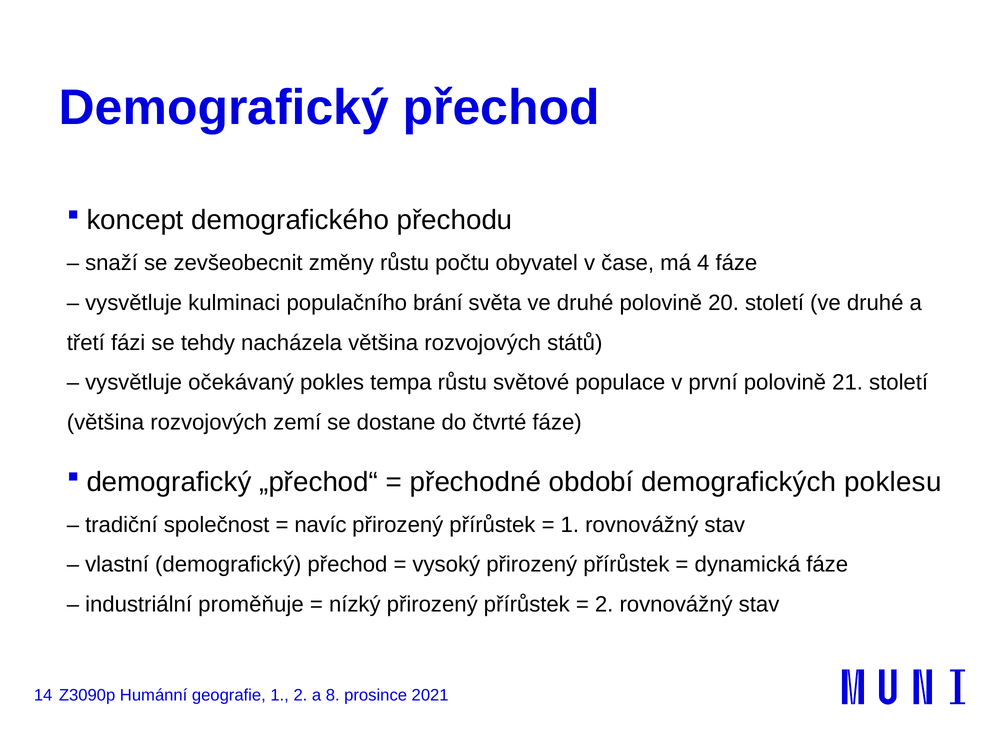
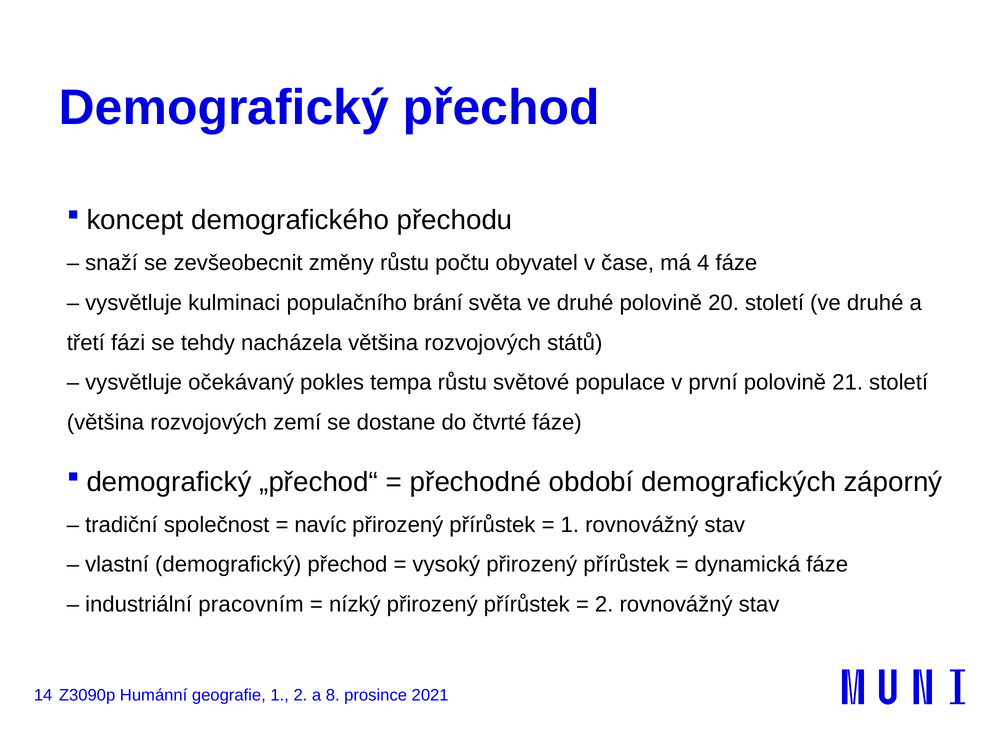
poklesu: poklesu -> záporný
proměňuje: proměňuje -> pracovním
